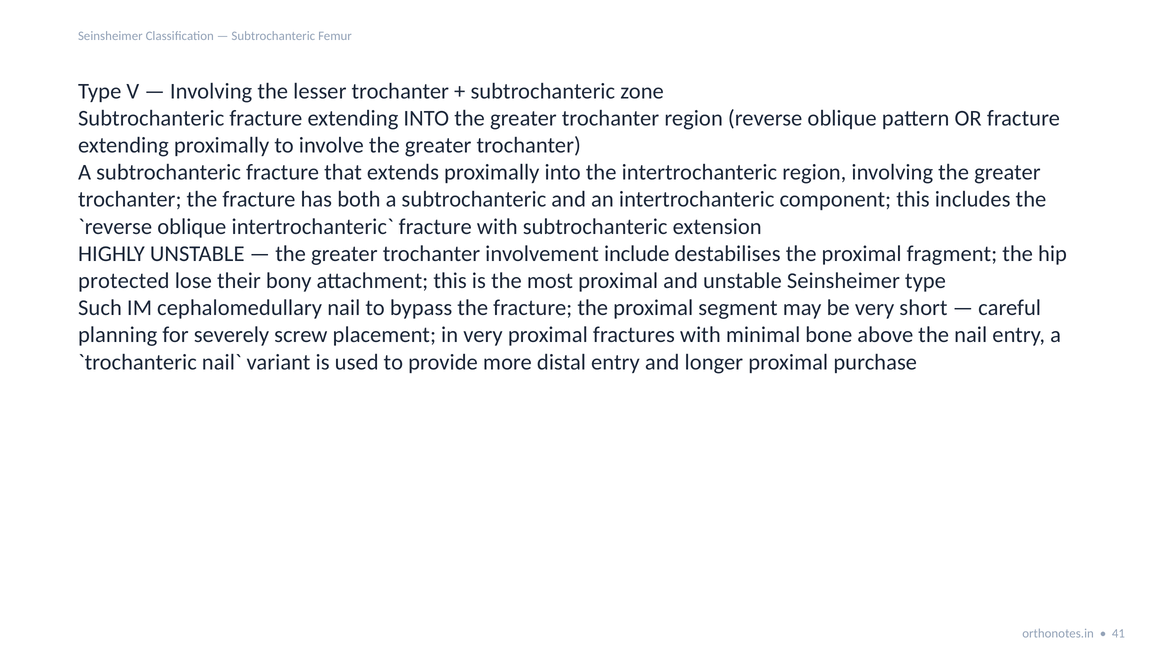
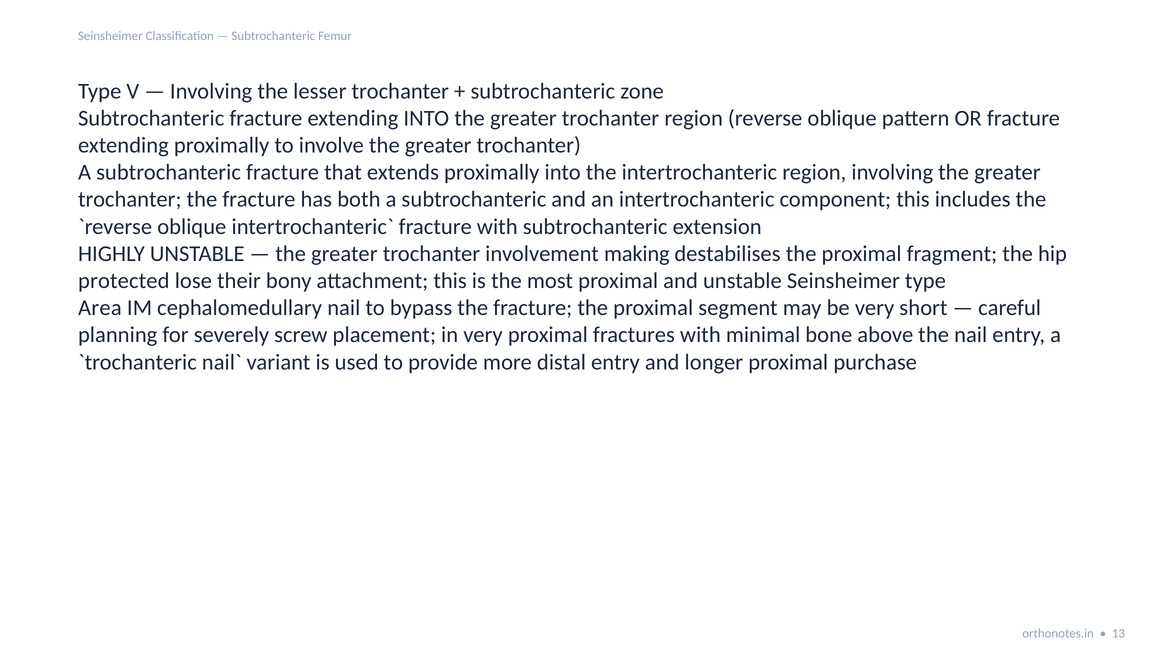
include: include -> making
Such: Such -> Area
41: 41 -> 13
